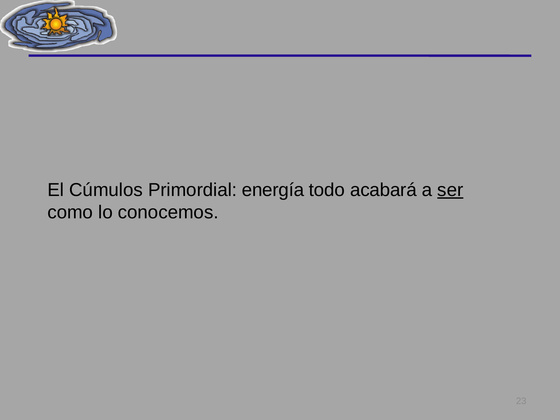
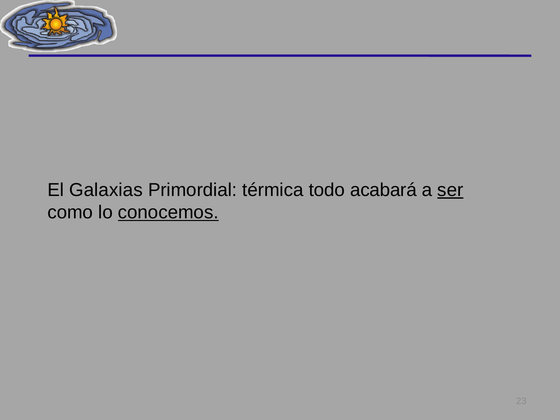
Cúmulos: Cúmulos -> Galaxias
energía: energía -> térmica
conocemos underline: none -> present
